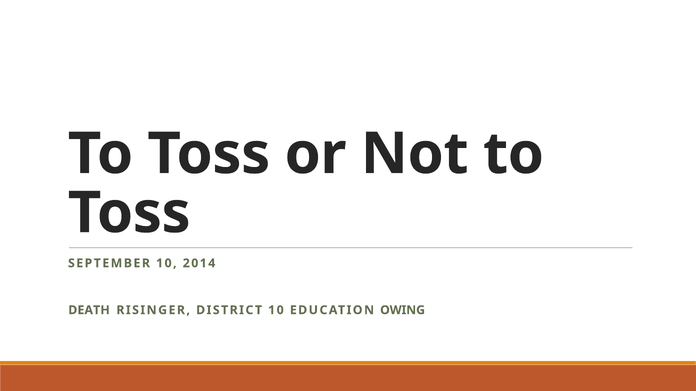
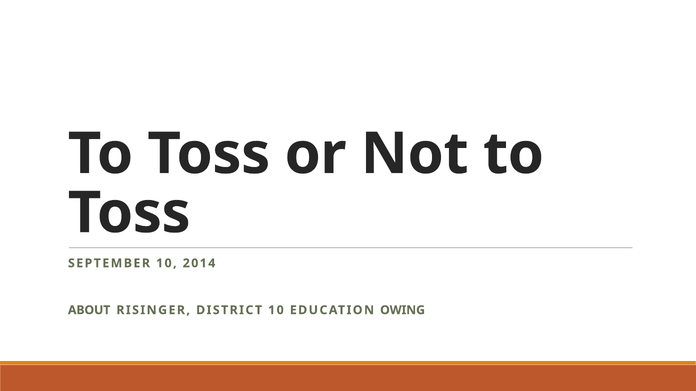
DEATH: DEATH -> ABOUT
